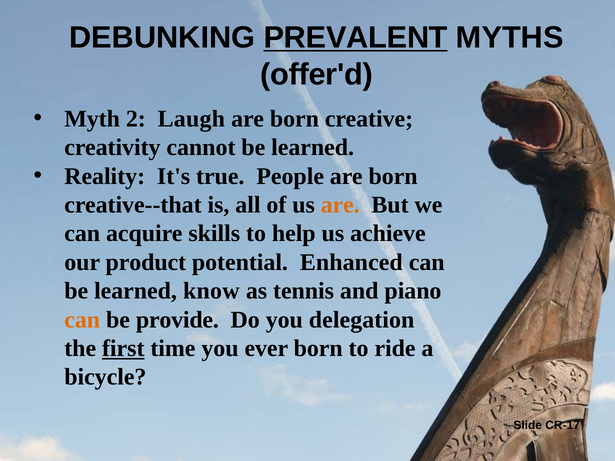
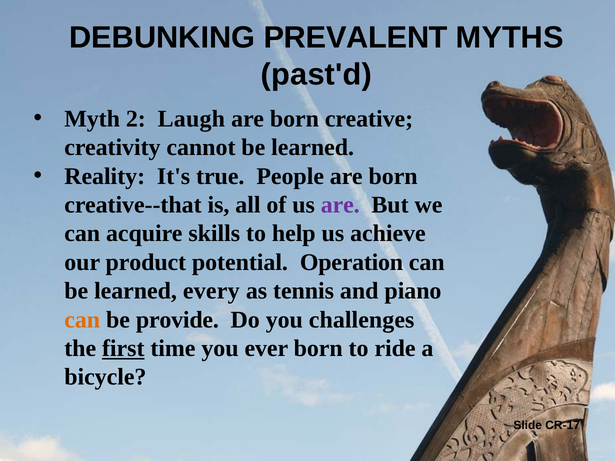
PREVALENT underline: present -> none
offer'd: offer'd -> past'd
are at (340, 205) colour: orange -> purple
Enhanced: Enhanced -> Operation
know: know -> every
delegation: delegation -> challenges
